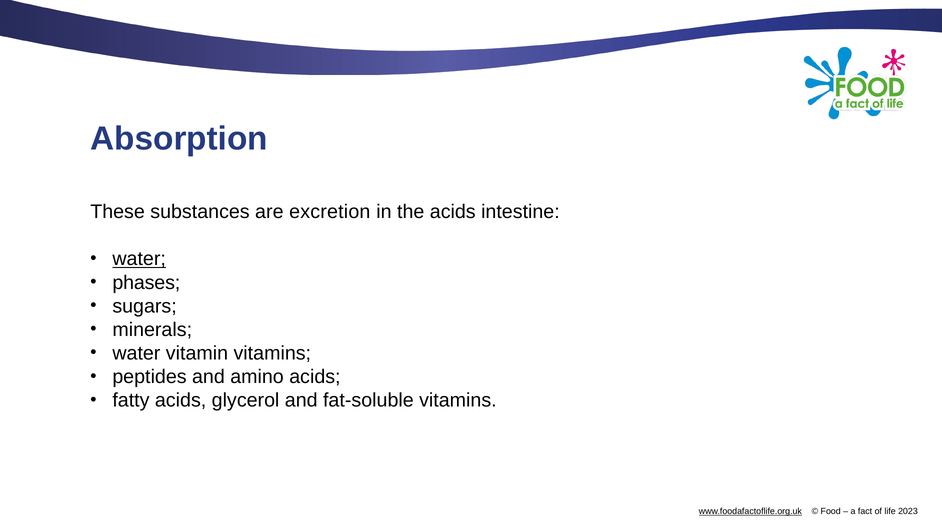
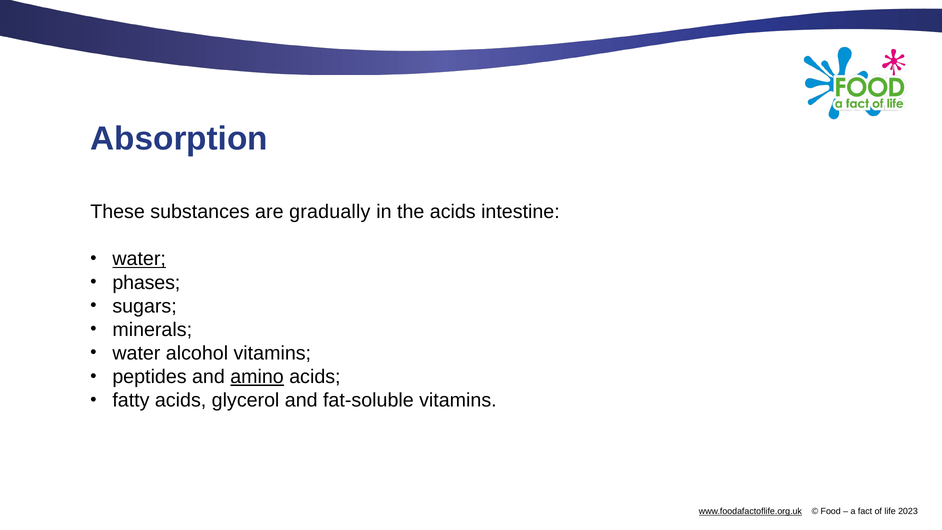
excretion: excretion -> gradually
vitamin: vitamin -> alcohol
amino underline: none -> present
